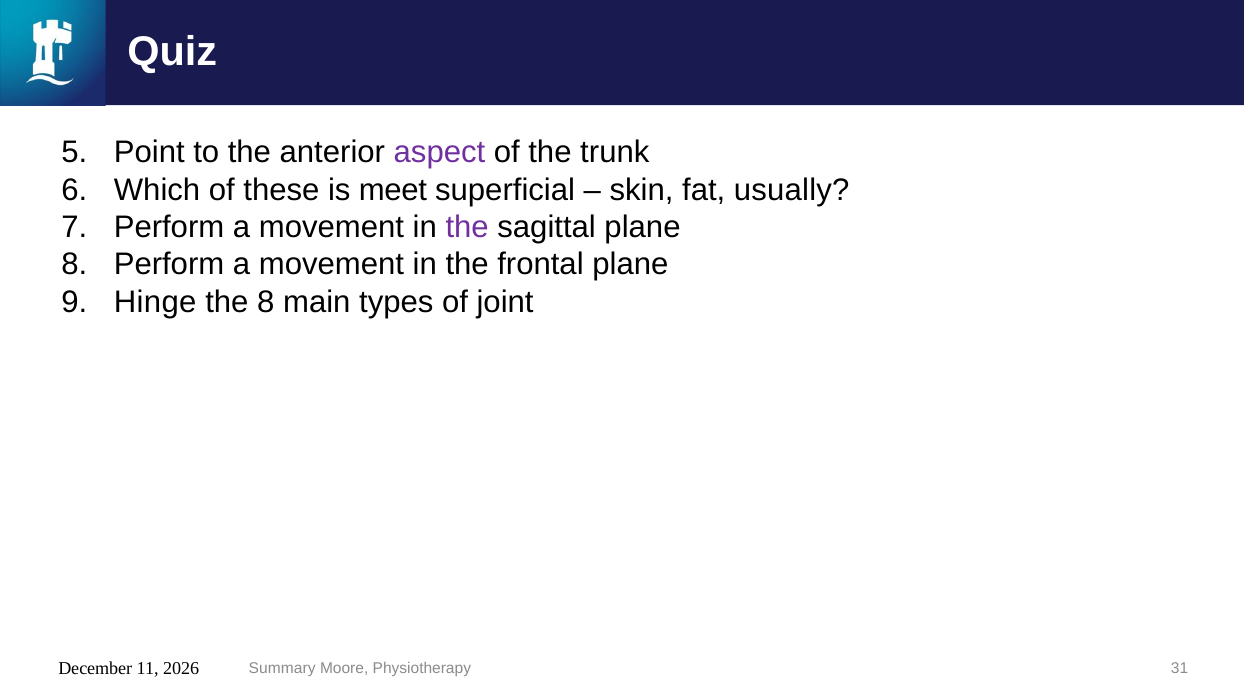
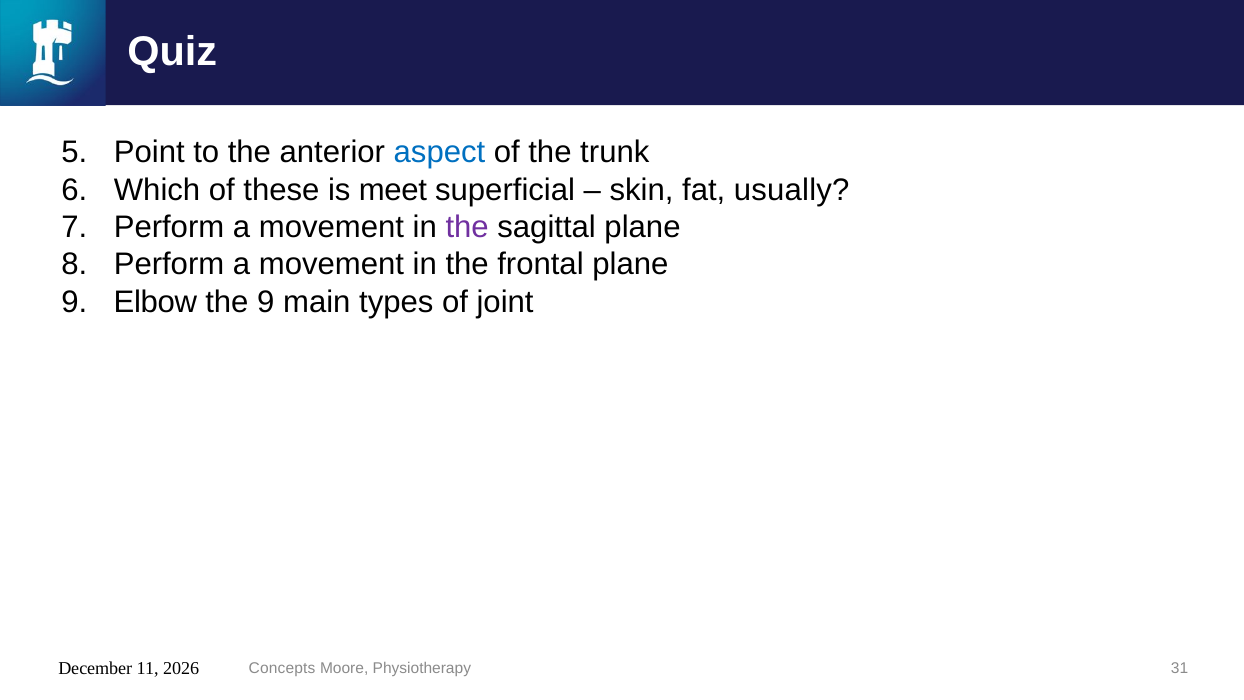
aspect colour: purple -> blue
Hinge: Hinge -> Elbow
the 8: 8 -> 9
Summary: Summary -> Concepts
